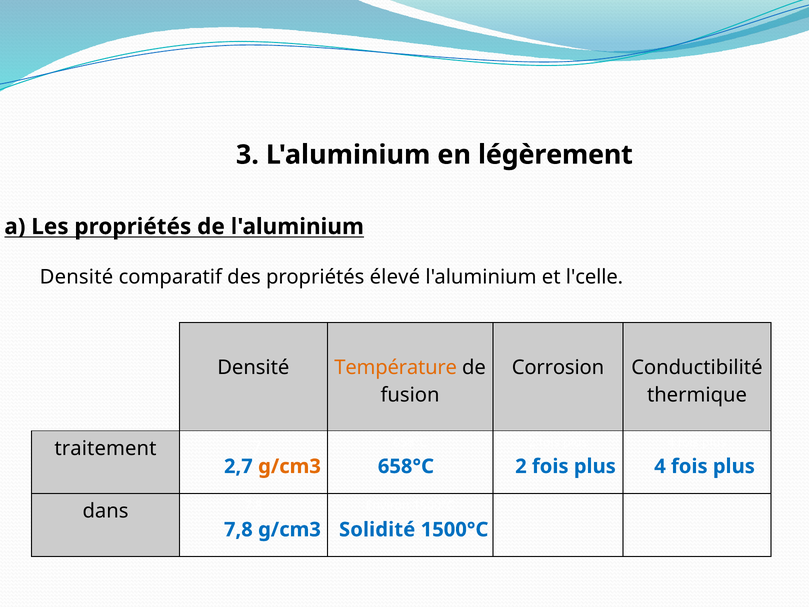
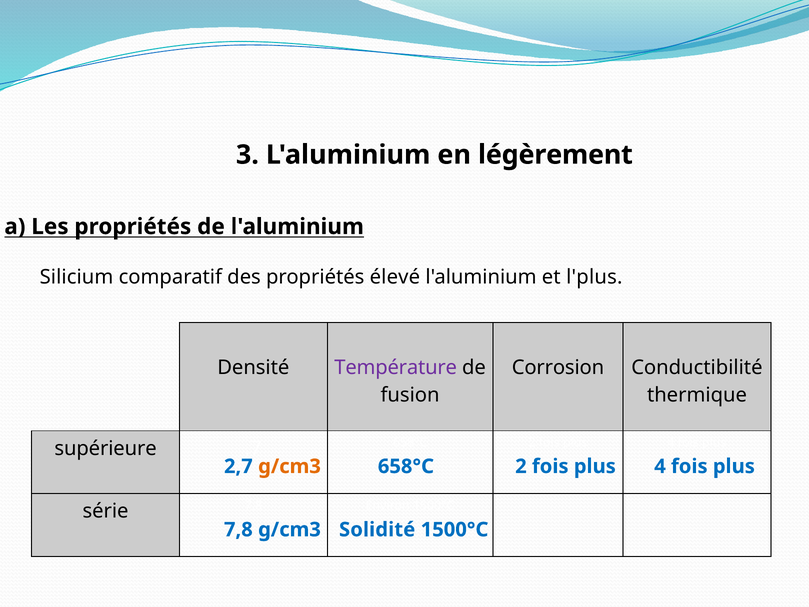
Densité at (76, 277): Densité -> Silicium
l'celle: l'celle -> l'plus
Température colour: orange -> purple
traitement: traitement -> supérieure
dans: dans -> série
